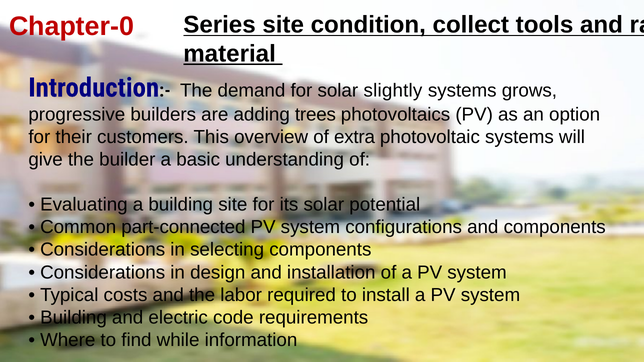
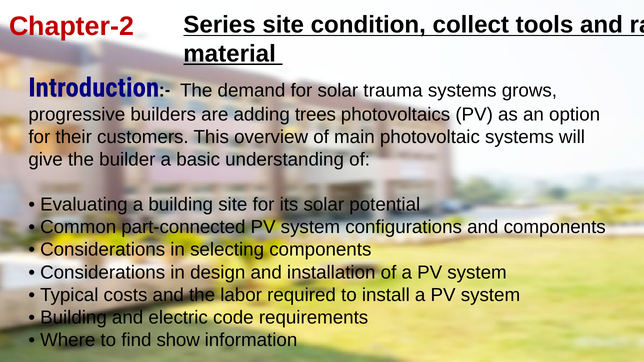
Chapter-0: Chapter-0 -> Chapter-2
slightly: slightly -> trauma
extra: extra -> main
while: while -> show
